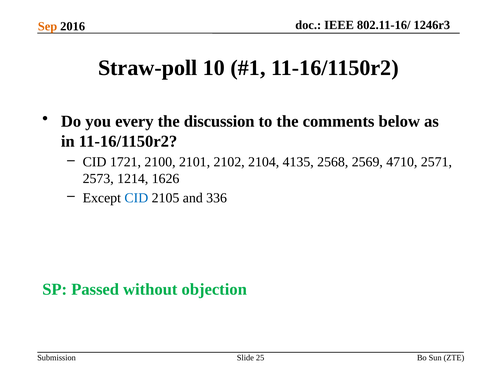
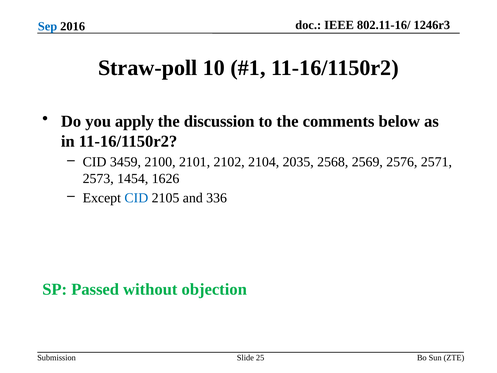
Sep colour: orange -> blue
every: every -> apply
1721: 1721 -> 3459
4135: 4135 -> 2035
4710: 4710 -> 2576
1214: 1214 -> 1454
